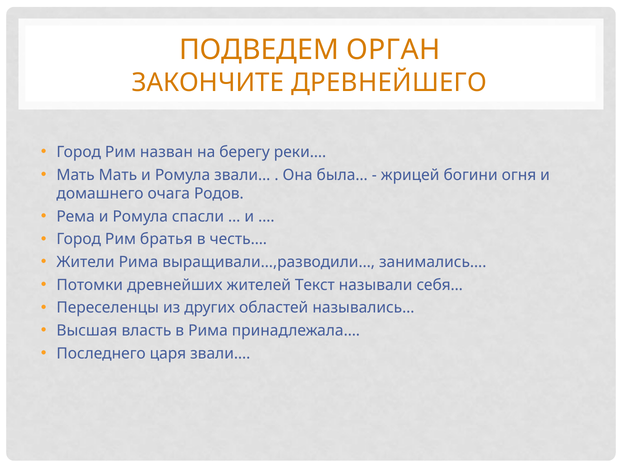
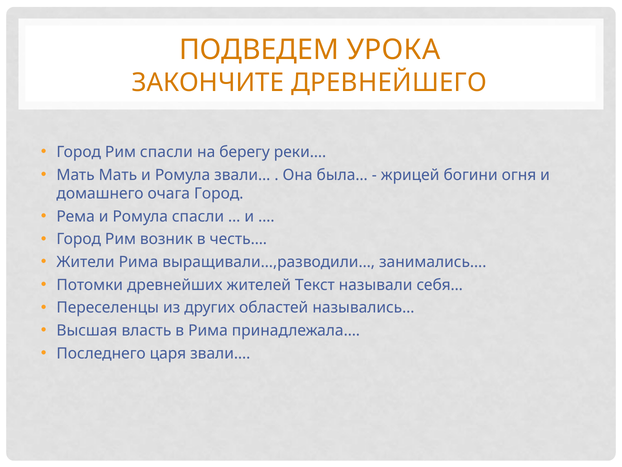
ОРГАН: ОРГАН -> УРОКА
Рим назван: назван -> спасли
очага Родов: Родов -> Город
братья: братья -> возник
